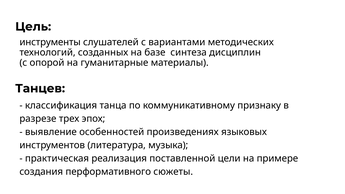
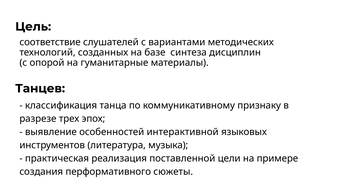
инструменты: инструменты -> соответствие
произведениях: произведениях -> интерактивной
